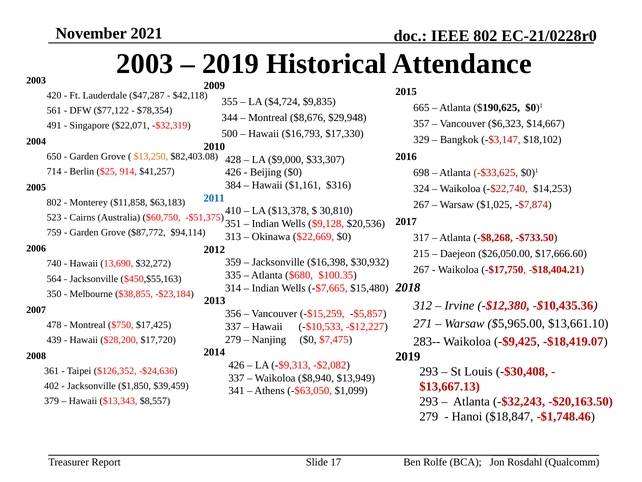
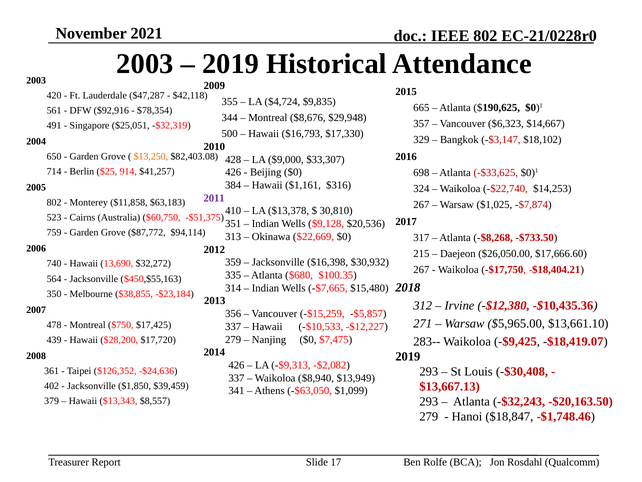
$77,122: $77,122 -> $92,916
$22,071: $22,071 -> $25,051
2011 colour: blue -> purple
